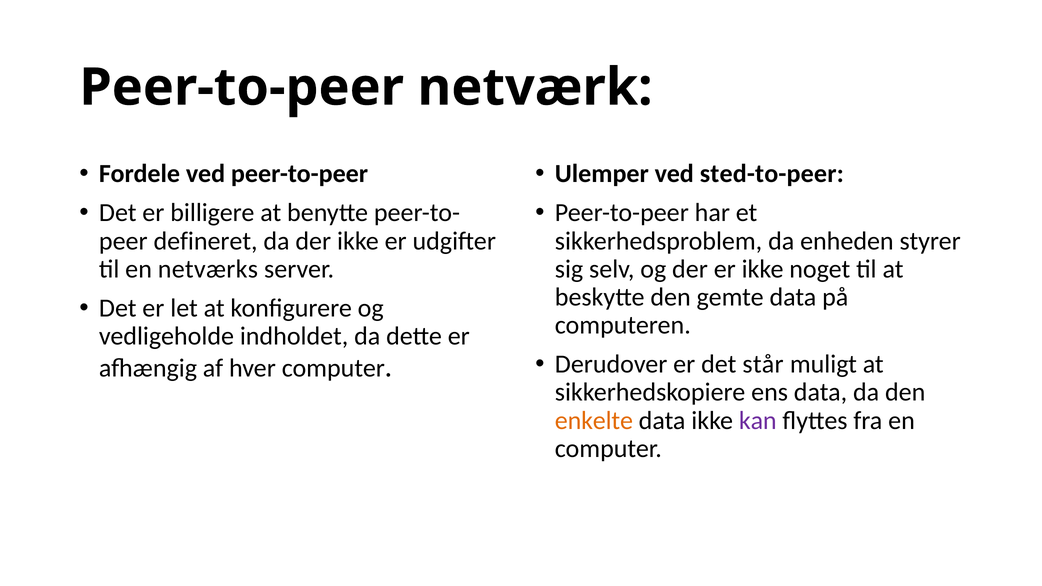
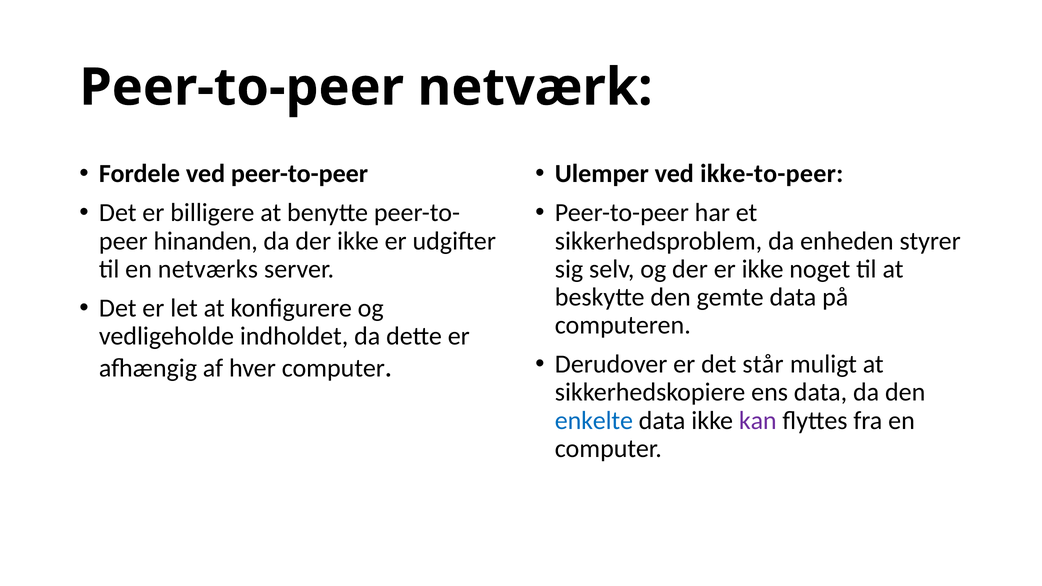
sted-to-peer: sted-to-peer -> ikke-to-peer
defineret: defineret -> hinanden
enkelte colour: orange -> blue
